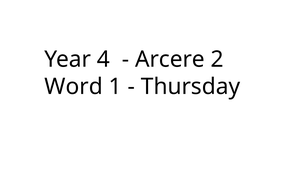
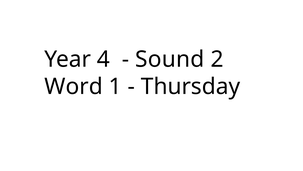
Arcere: Arcere -> Sound
